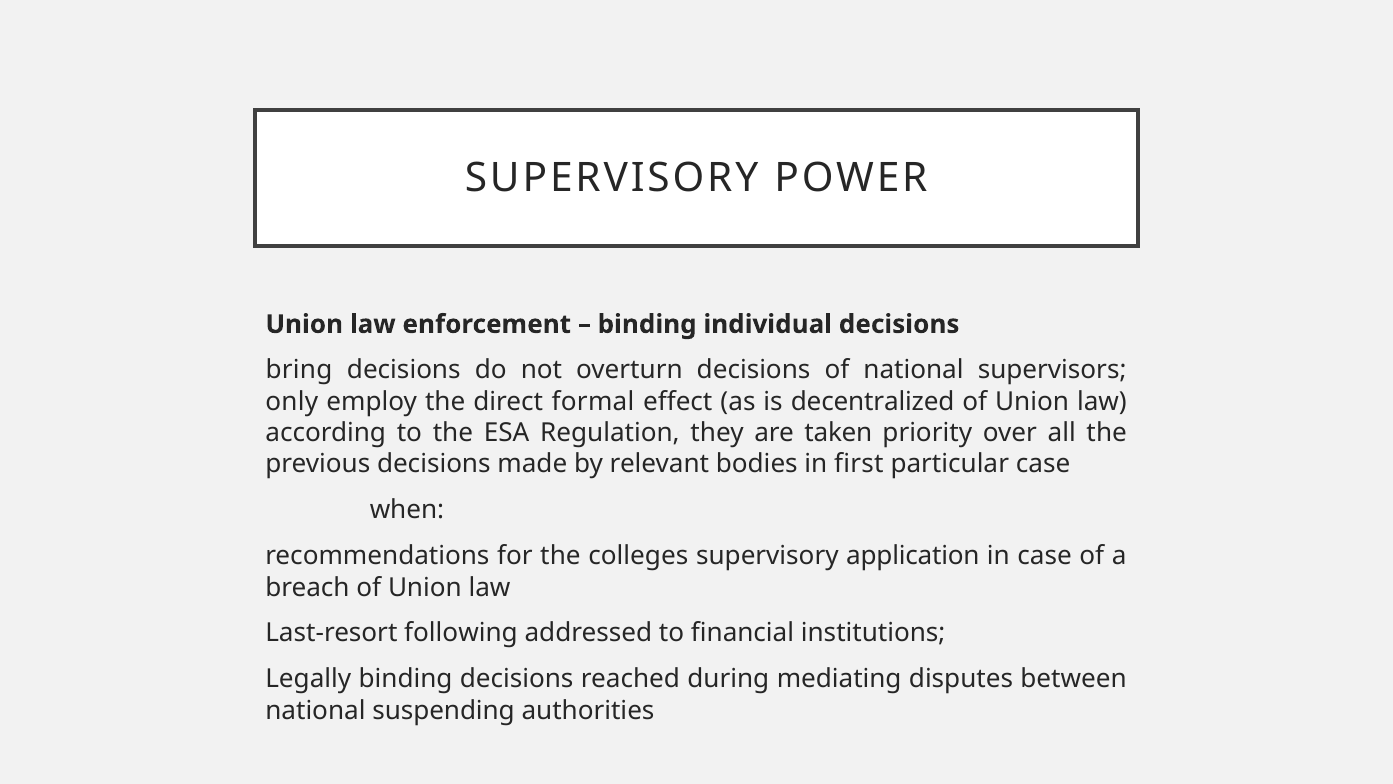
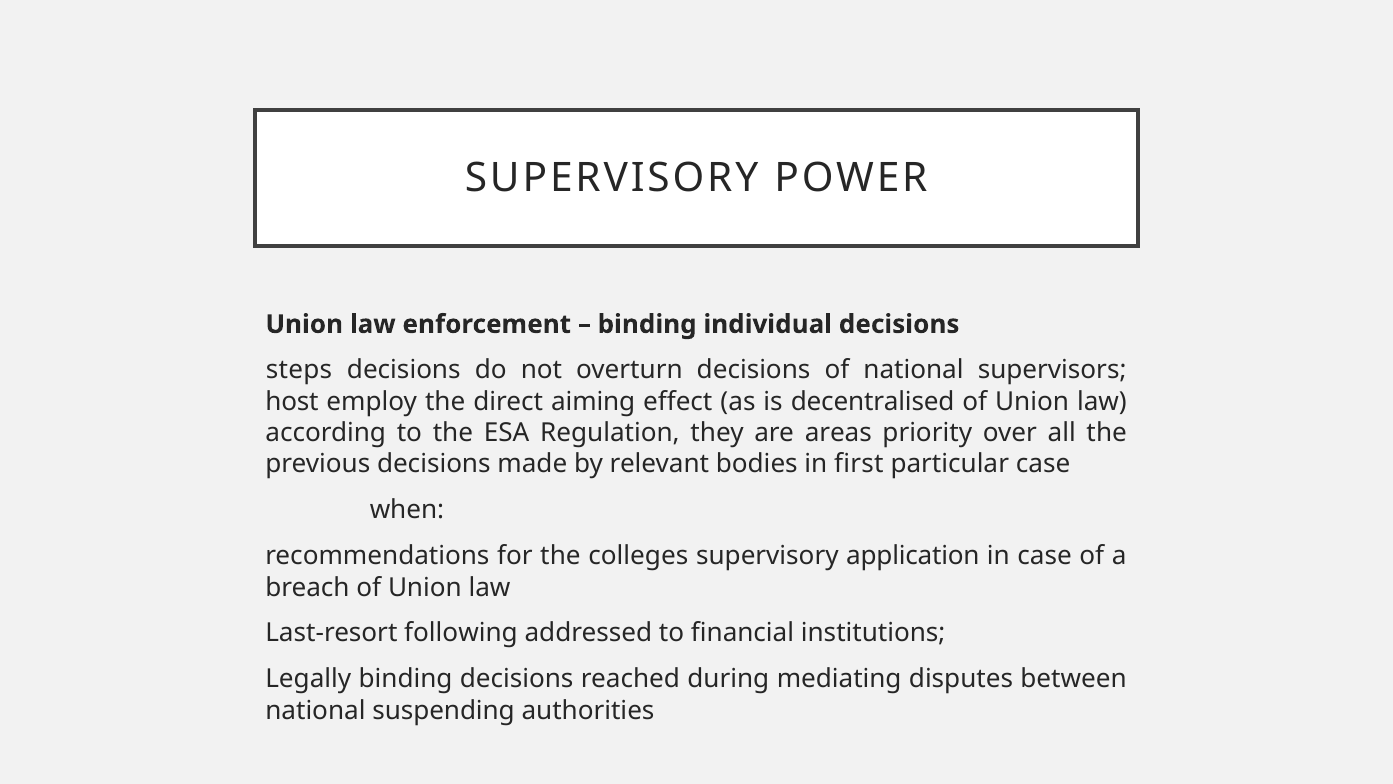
bring: bring -> steps
only: only -> host
formal: formal -> aiming
decentralized: decentralized -> decentralised
taken: taken -> areas
